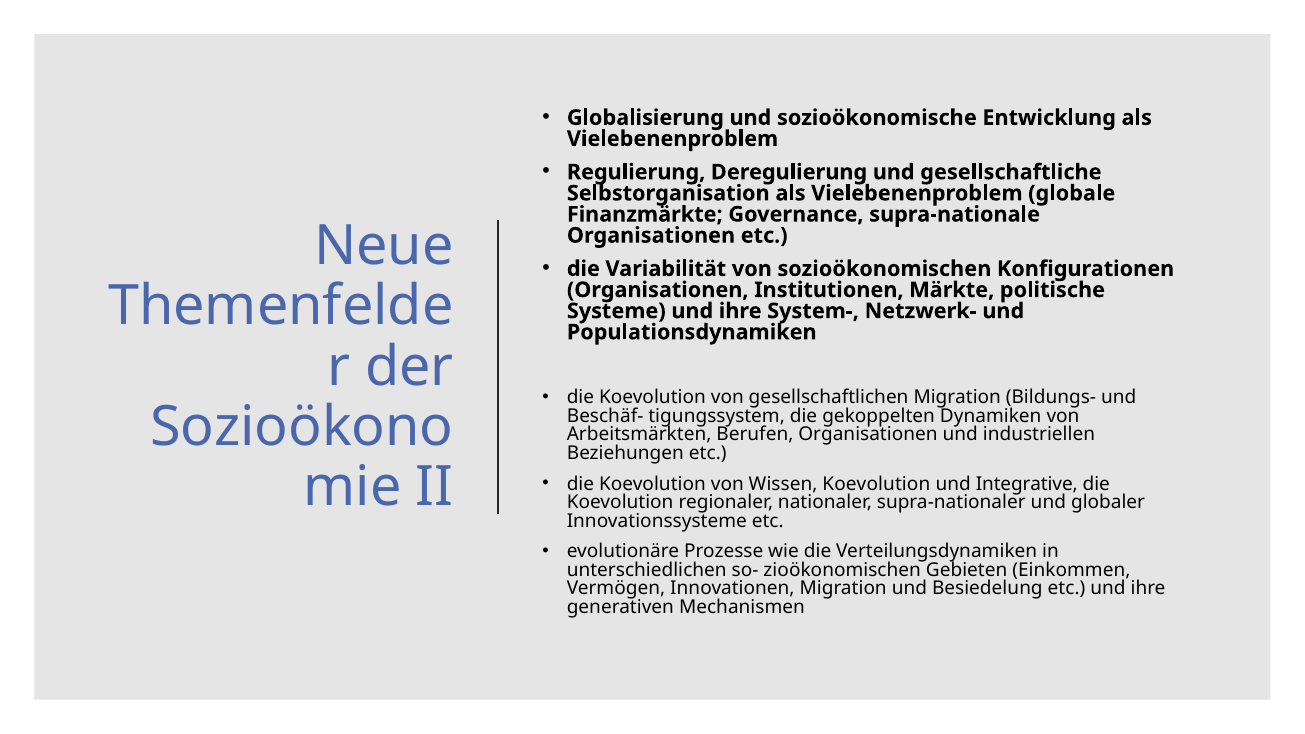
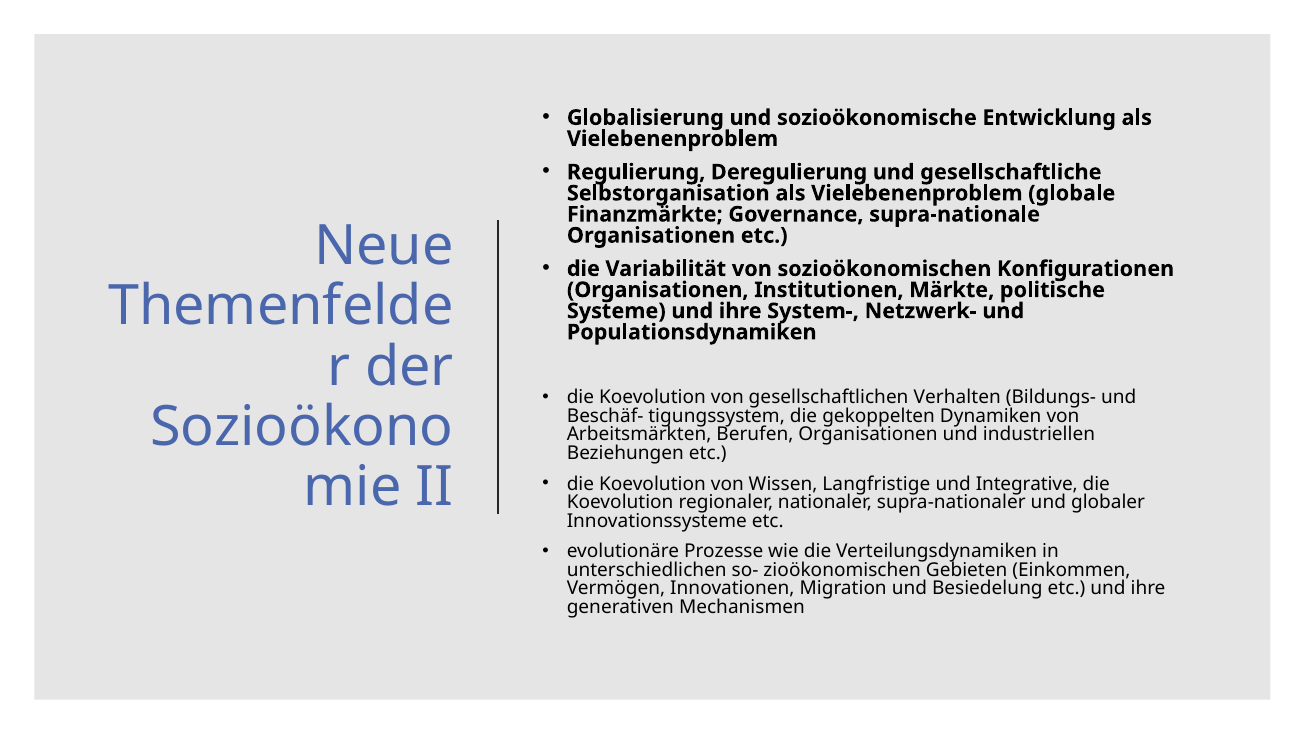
gesellschaftlichen Migration: Migration -> Verhalten
Wissen Koevolution: Koevolution -> Langfristige
